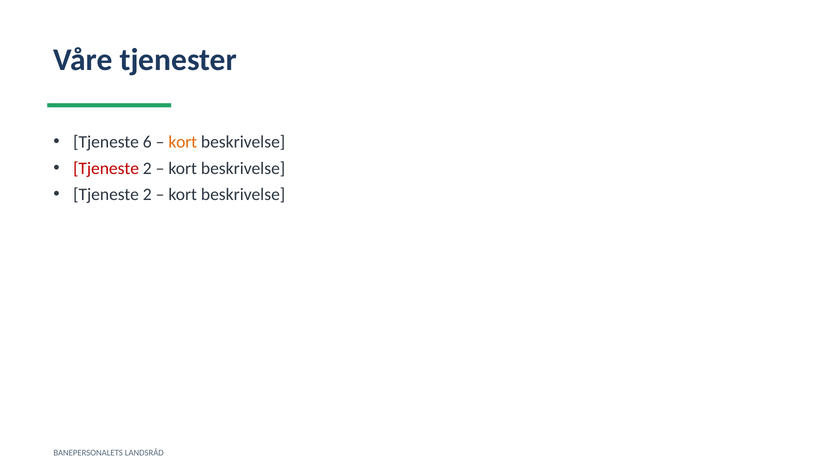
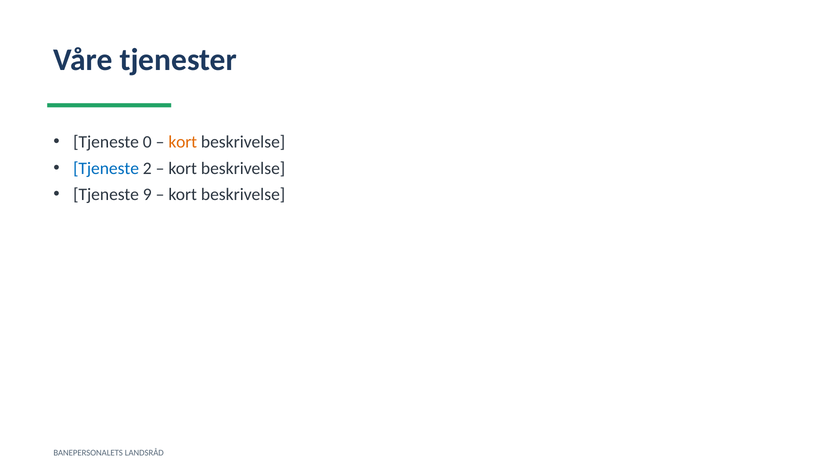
6: 6 -> 0
Tjeneste at (106, 169) colour: red -> blue
2 at (147, 195): 2 -> 9
